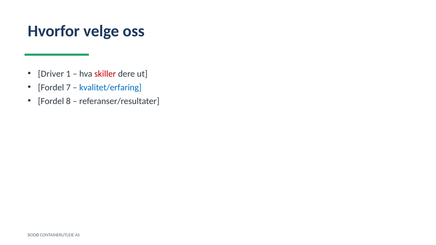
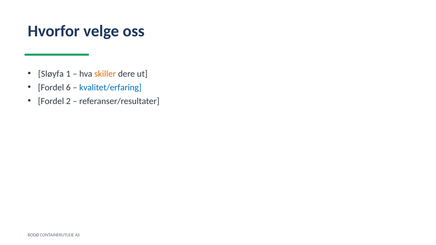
Driver: Driver -> Sløyfa
skiller colour: red -> orange
7: 7 -> 6
8: 8 -> 2
